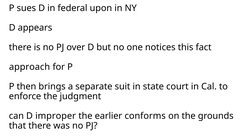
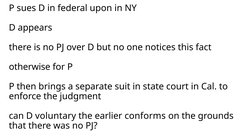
approach: approach -> otherwise
improper: improper -> voluntary
